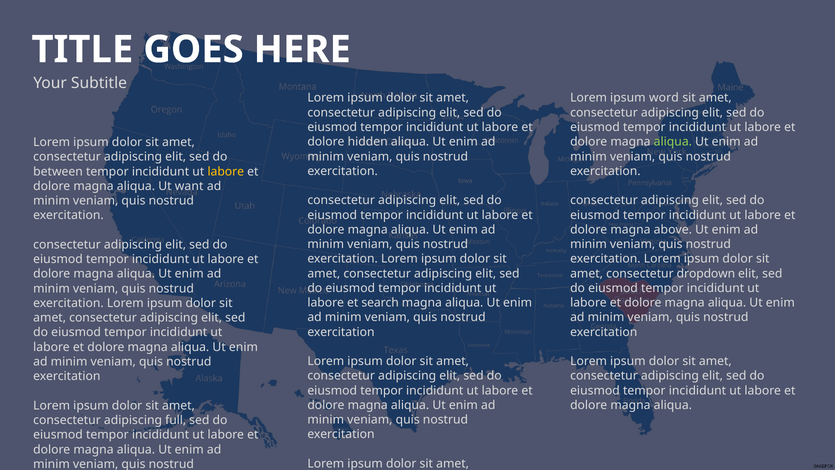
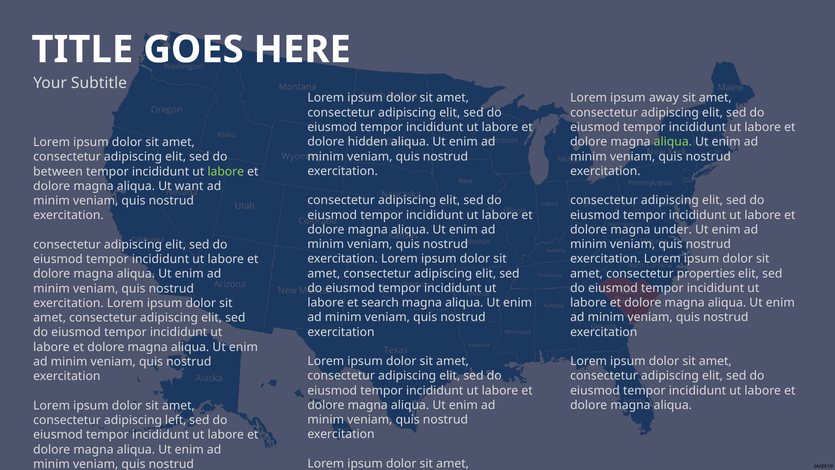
word: word -> away
labore at (226, 171) colour: yellow -> light green
above: above -> under
dropdown: dropdown -> properties
full: full -> left
